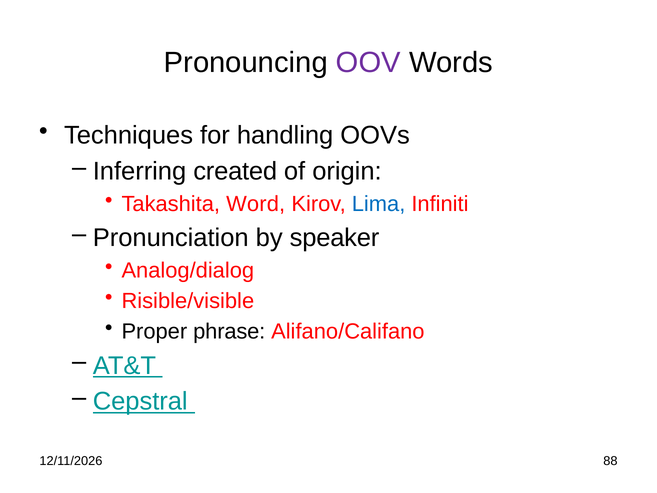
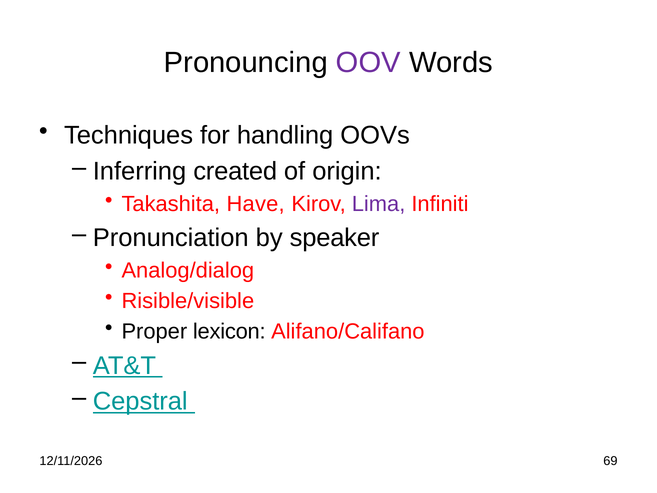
Word: Word -> Have
Lima colour: blue -> purple
phrase: phrase -> lexicon
88: 88 -> 69
